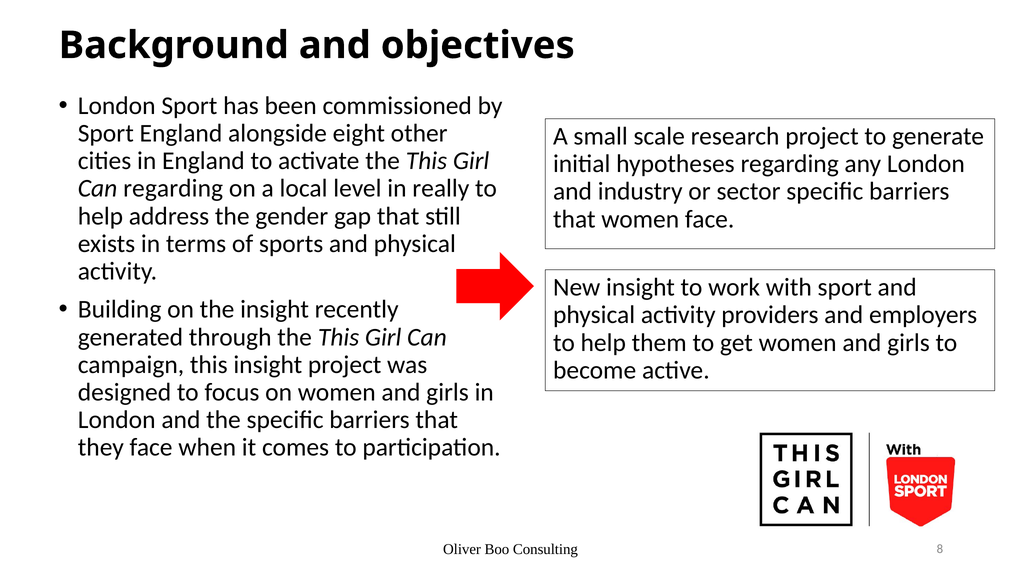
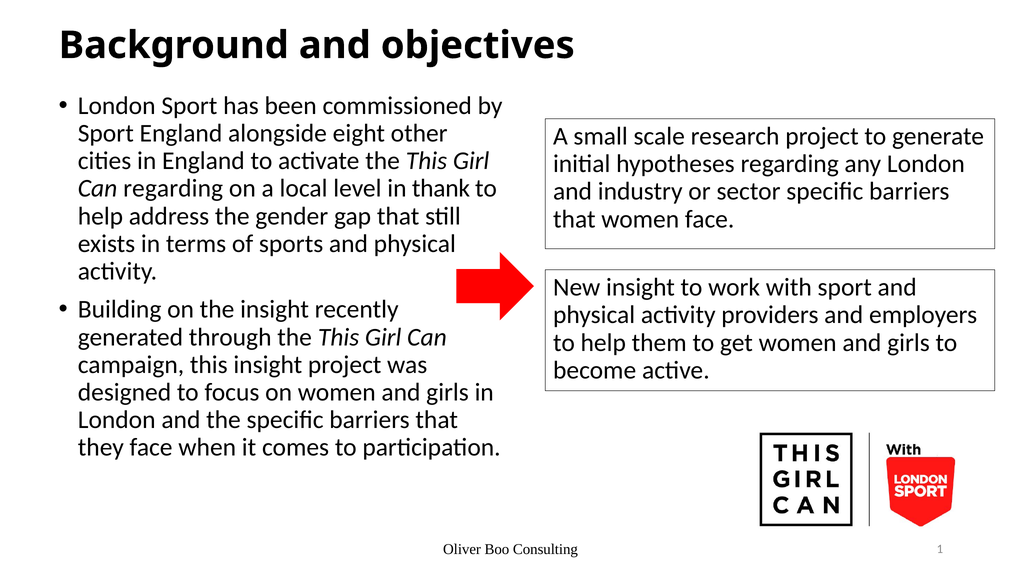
really: really -> thank
8: 8 -> 1
